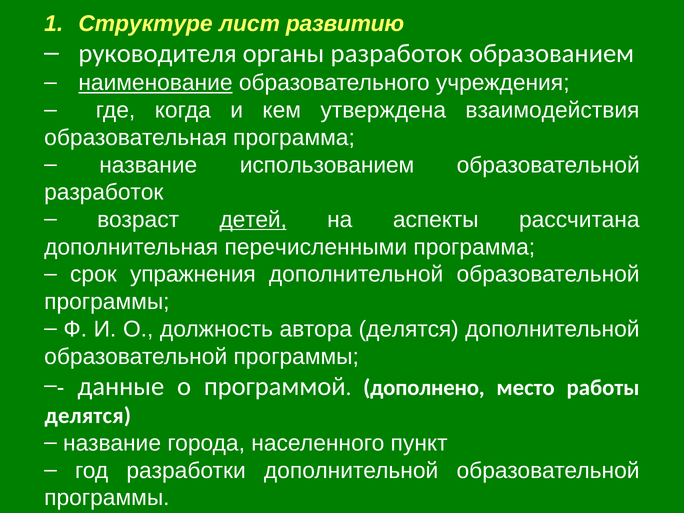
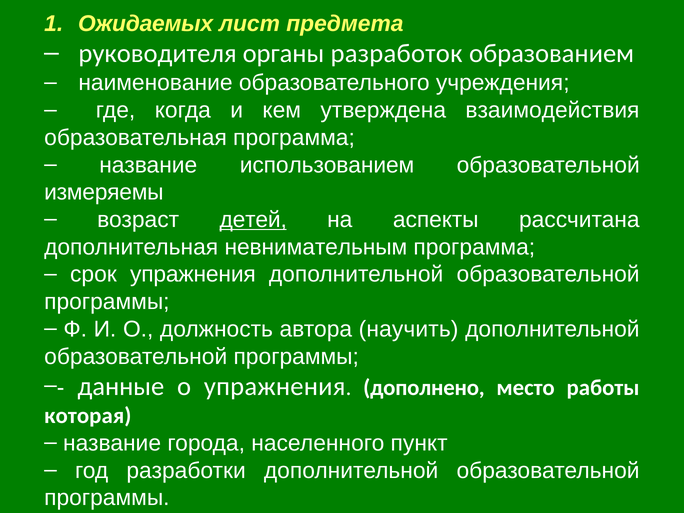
Структуре: Структуре -> Ожидаемых
развитию: развитию -> предмета
наименование underline: present -> none
разработок at (104, 192): разработок -> измеряемы
перечисленными: перечисленными -> невнимательным
автора делятся: делятся -> научить
о программой: программой -> упражнения
делятся at (88, 416): делятся -> которая
